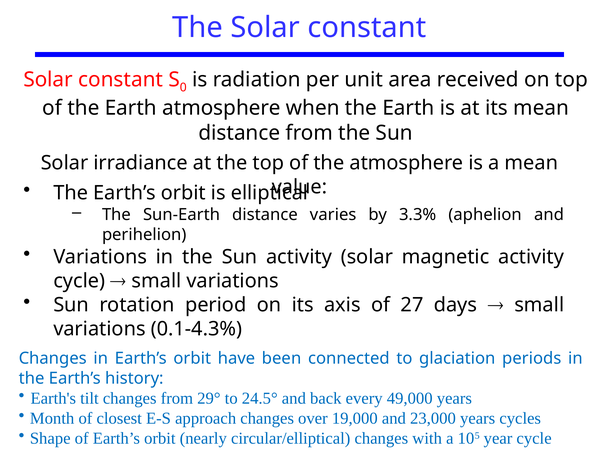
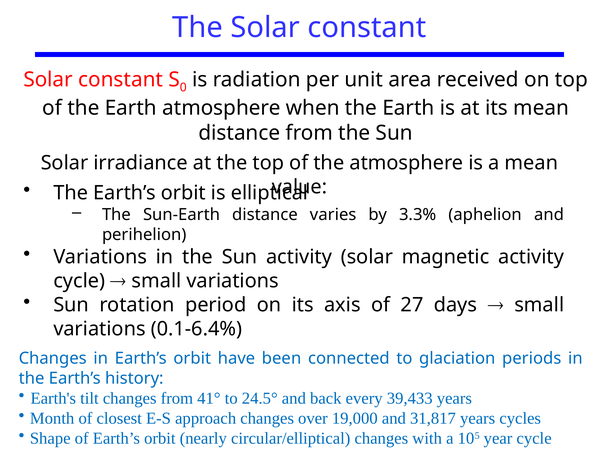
0.1-4.3%: 0.1-4.3% -> 0.1-6.4%
29°: 29° -> 41°
49,000: 49,000 -> 39,433
23,000: 23,000 -> 31,817
